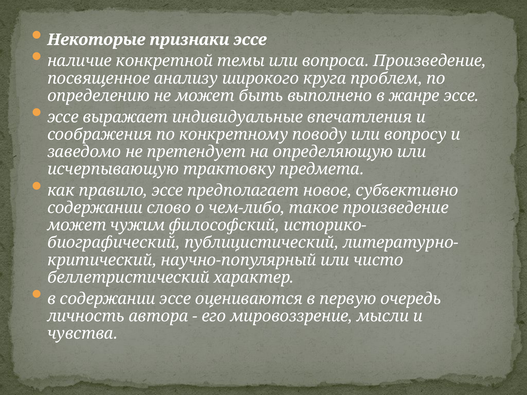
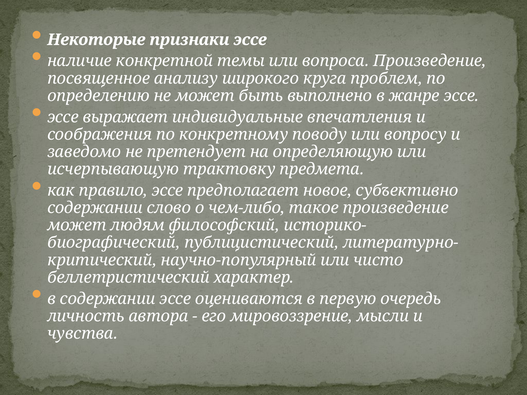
чужим: чужим -> людям
